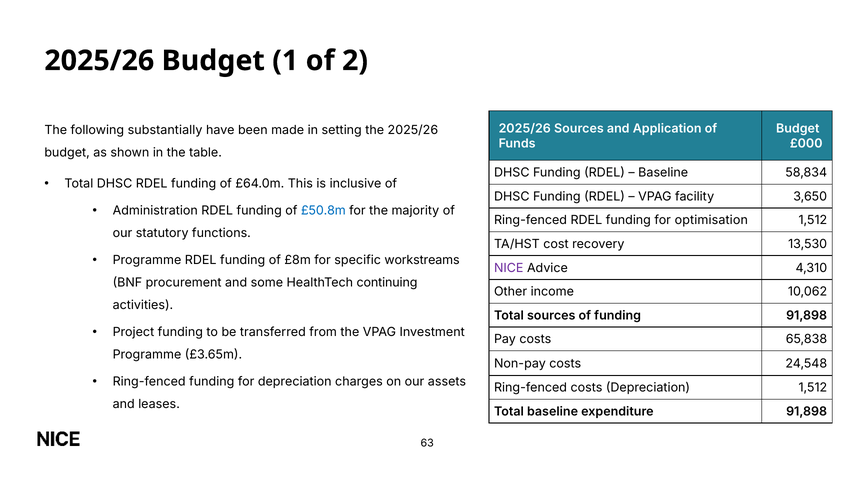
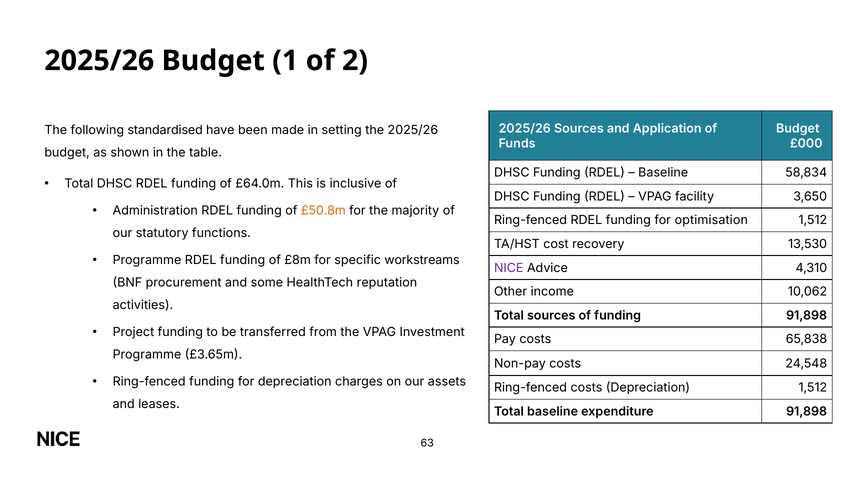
substantially: substantially -> standardised
£50.8m colour: blue -> orange
continuing: continuing -> reputation
